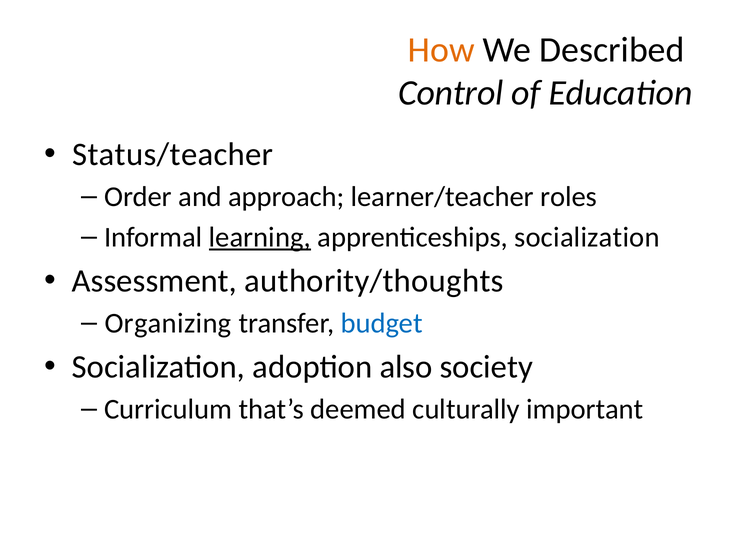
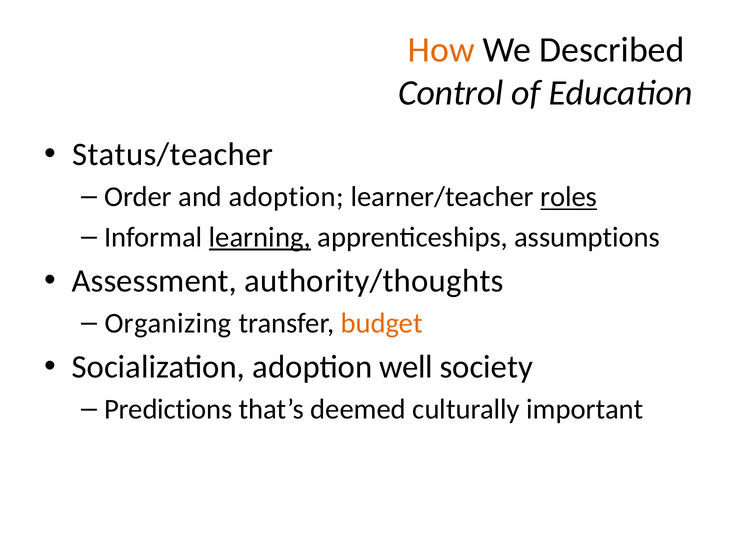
and approach: approach -> adoption
roles underline: none -> present
apprenticeships socialization: socialization -> assumptions
budget colour: blue -> orange
also: also -> well
Curriculum: Curriculum -> Predictions
